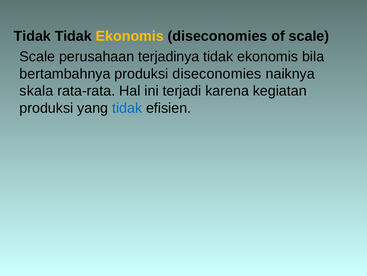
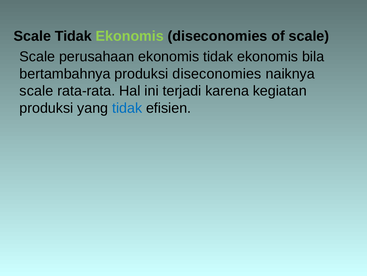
Tidak at (32, 36): Tidak -> Scale
Ekonomis at (130, 36) colour: yellow -> light green
perusahaan terjadinya: terjadinya -> ekonomis
skala at (36, 91): skala -> scale
